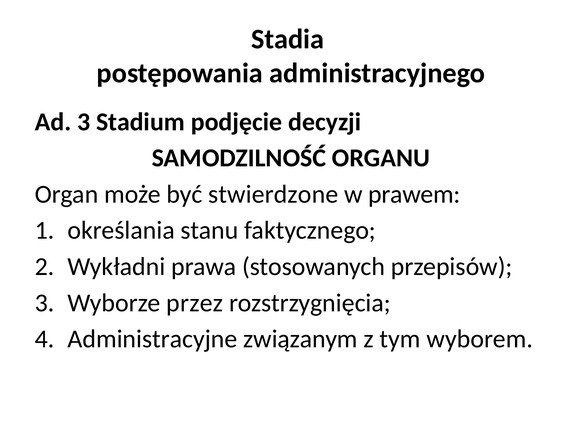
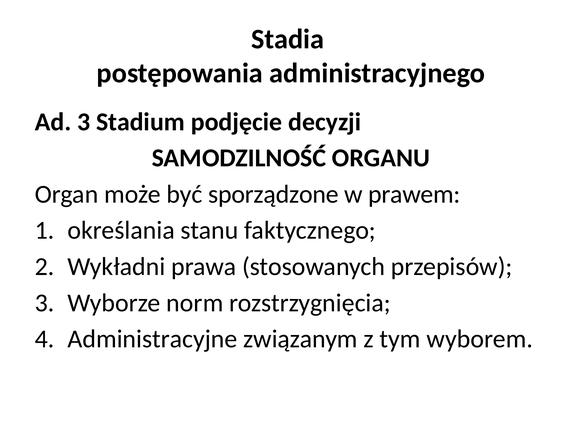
stwierdzone: stwierdzone -> sporządzone
przez: przez -> norm
